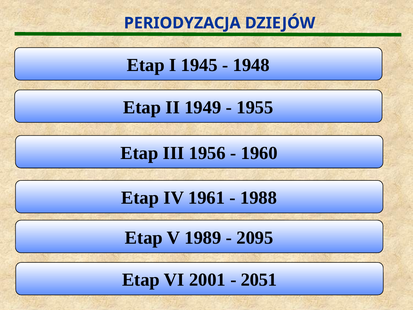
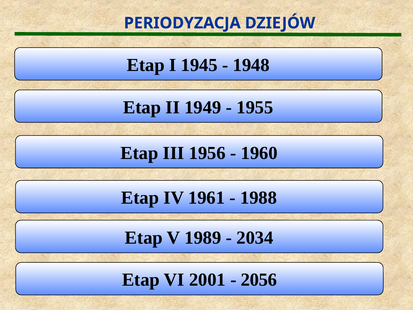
2095: 2095 -> 2034
2051: 2051 -> 2056
